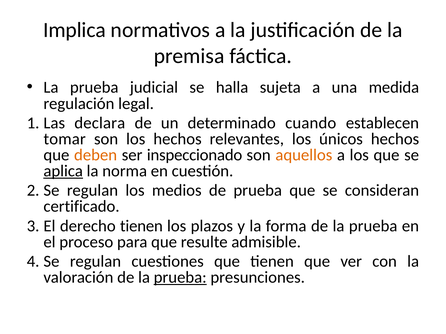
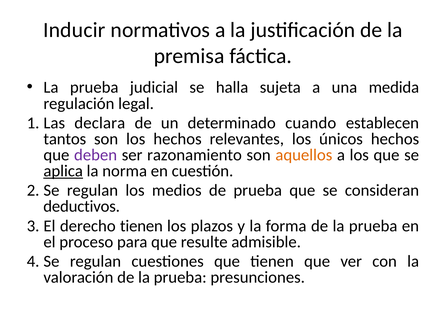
Implica: Implica -> Inducir
tomar: tomar -> tantos
deben colour: orange -> purple
inspeccionado: inspeccionado -> razonamiento
certificado: certificado -> deductivos
prueba at (180, 278) underline: present -> none
